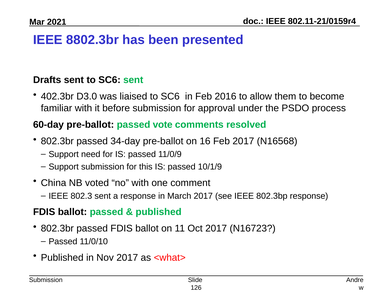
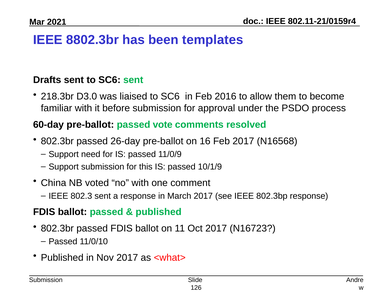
presented: presented -> templates
402.3br: 402.3br -> 218.3br
34-day: 34-day -> 26-day
